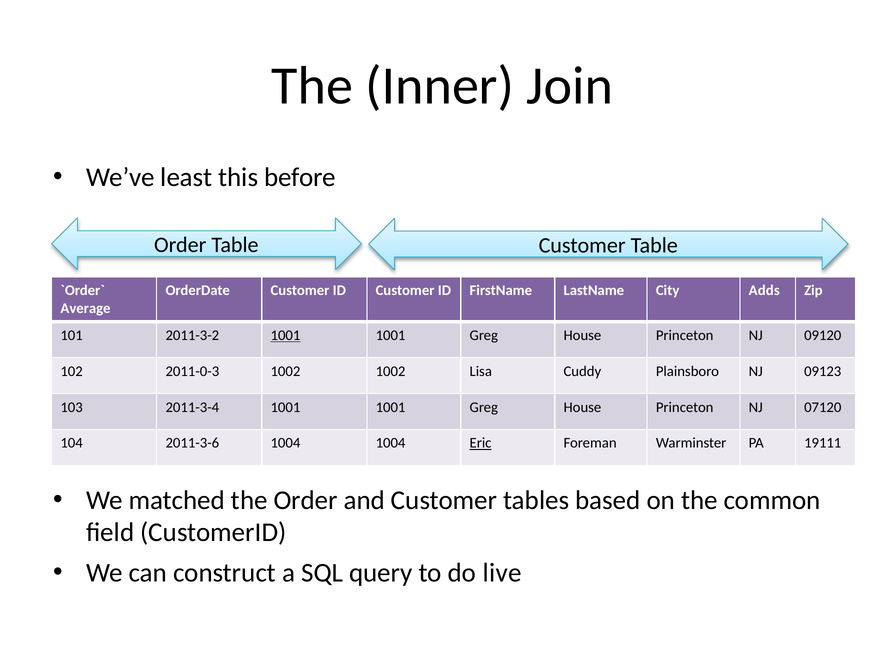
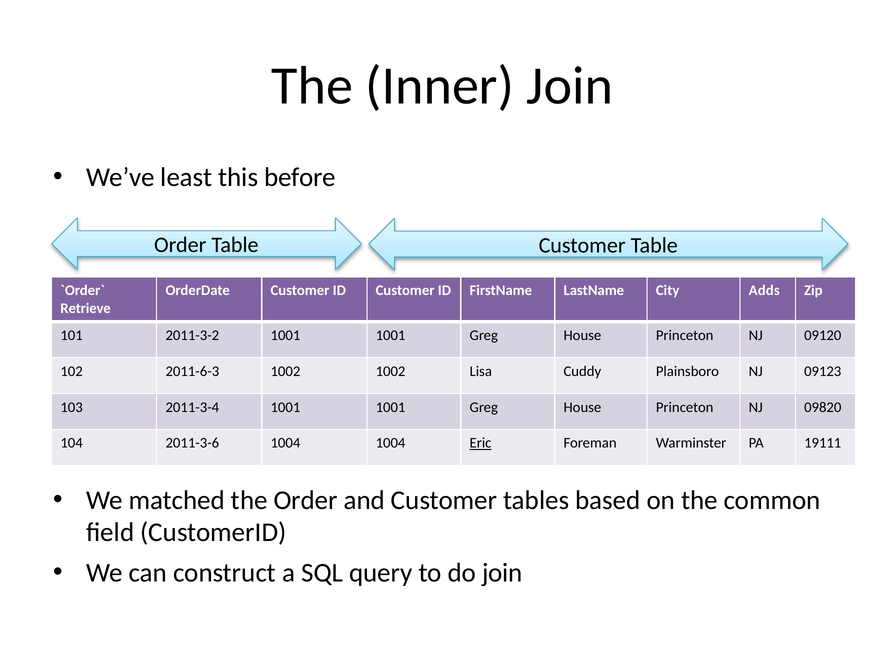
Average: Average -> Retrieve
1001 at (285, 335) underline: present -> none
2011-0-3: 2011-0-3 -> 2011-6-3
07120: 07120 -> 09820
do live: live -> join
